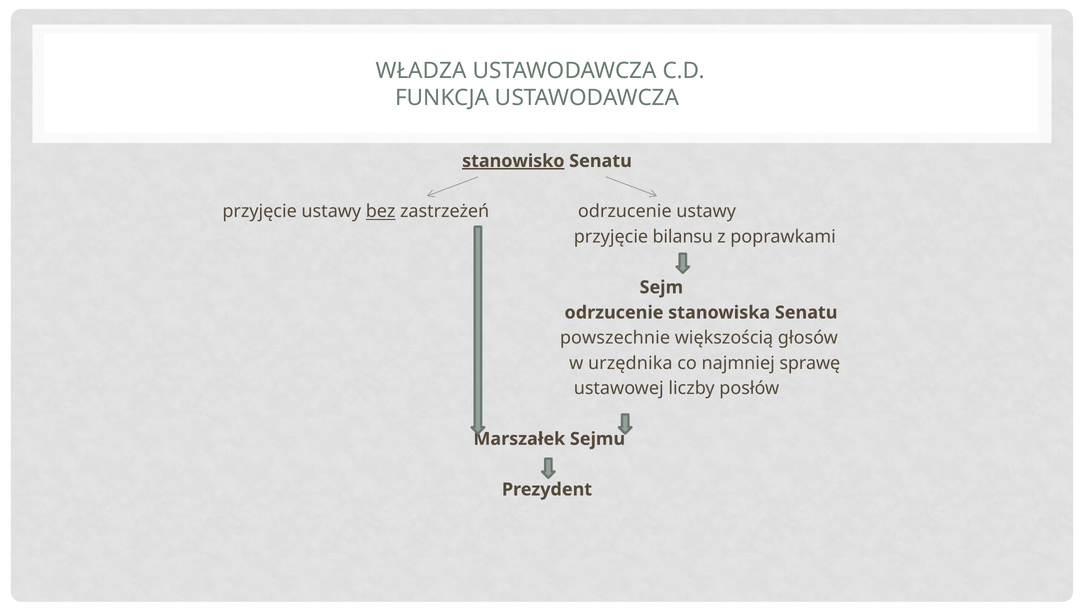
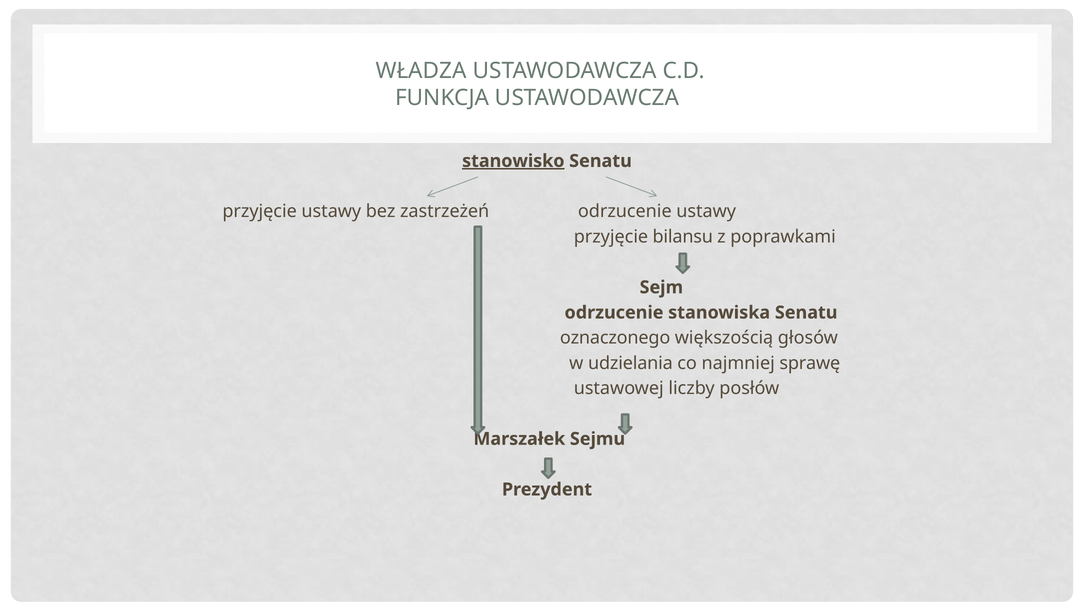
bez underline: present -> none
powszechnie: powszechnie -> oznaczonego
urzędnika: urzędnika -> udzielania
